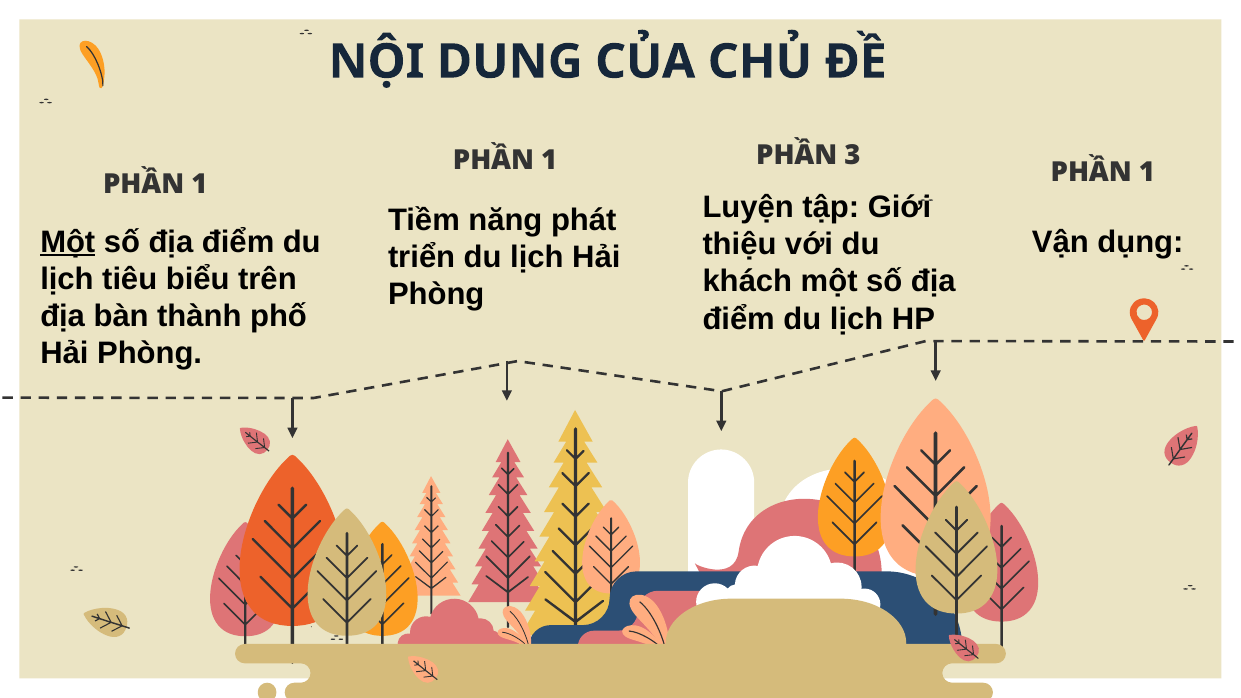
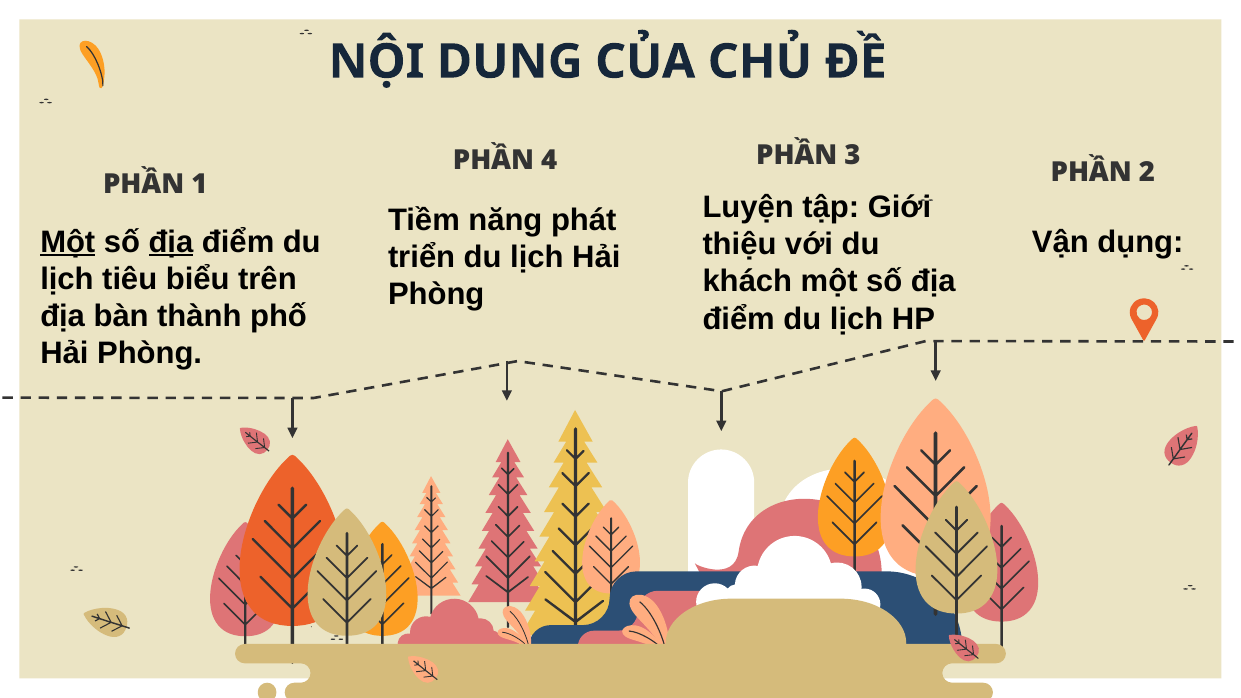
1 at (549, 160): 1 -> 4
1 at (1147, 172): 1 -> 2
địa at (171, 242) underline: none -> present
